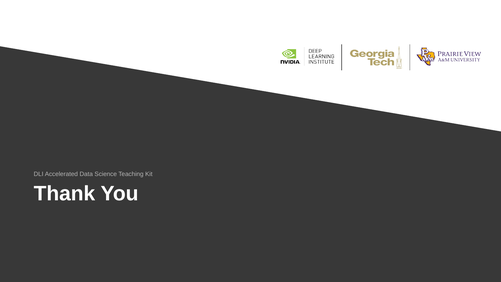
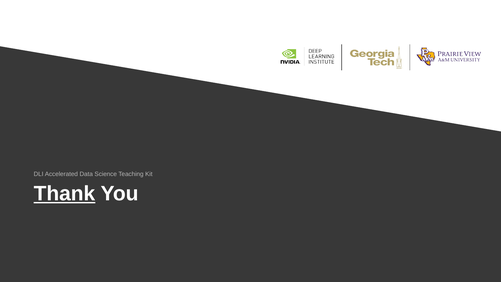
Thank underline: none -> present
